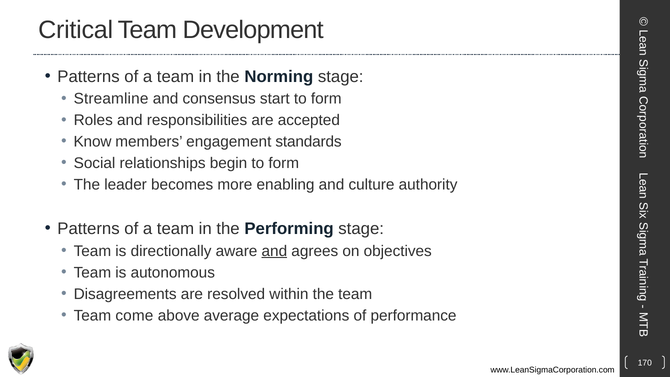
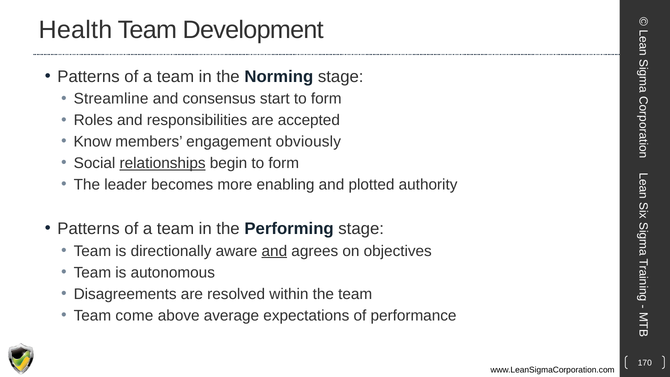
Critical: Critical -> Health
standards: standards -> obviously
relationships underline: none -> present
culture: culture -> plotted
